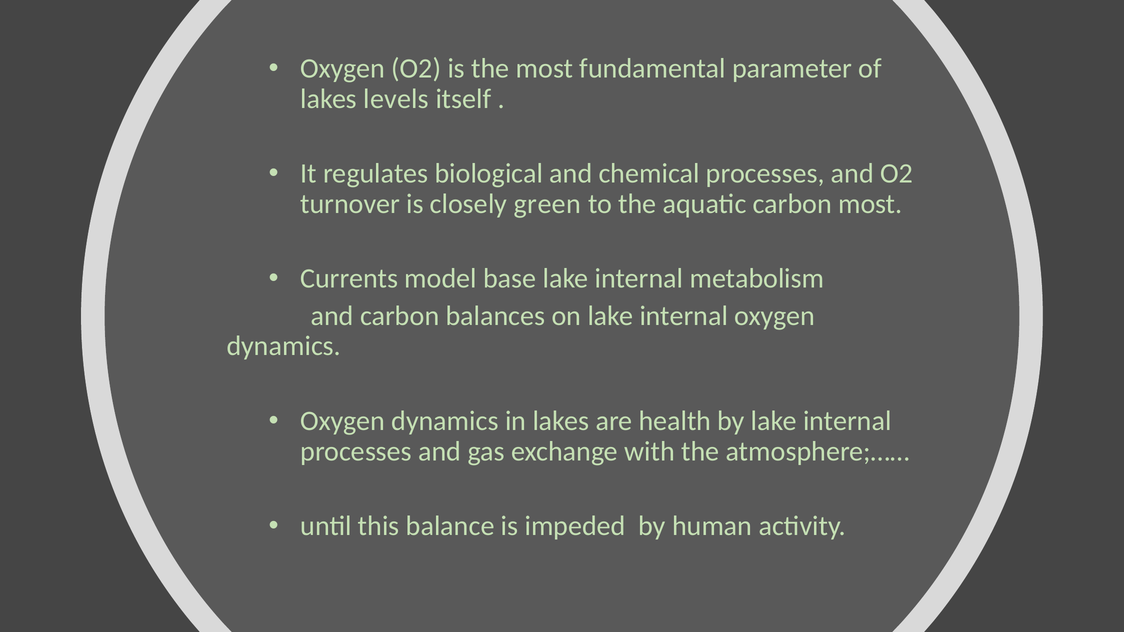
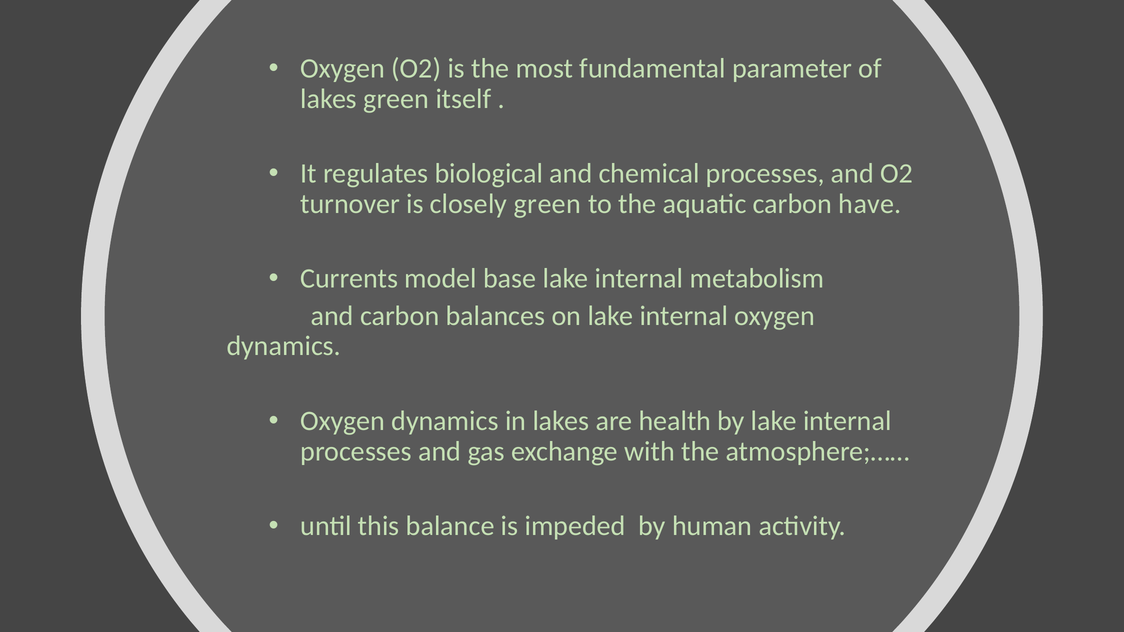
lakes levels: levels -> green
carbon most: most -> have
